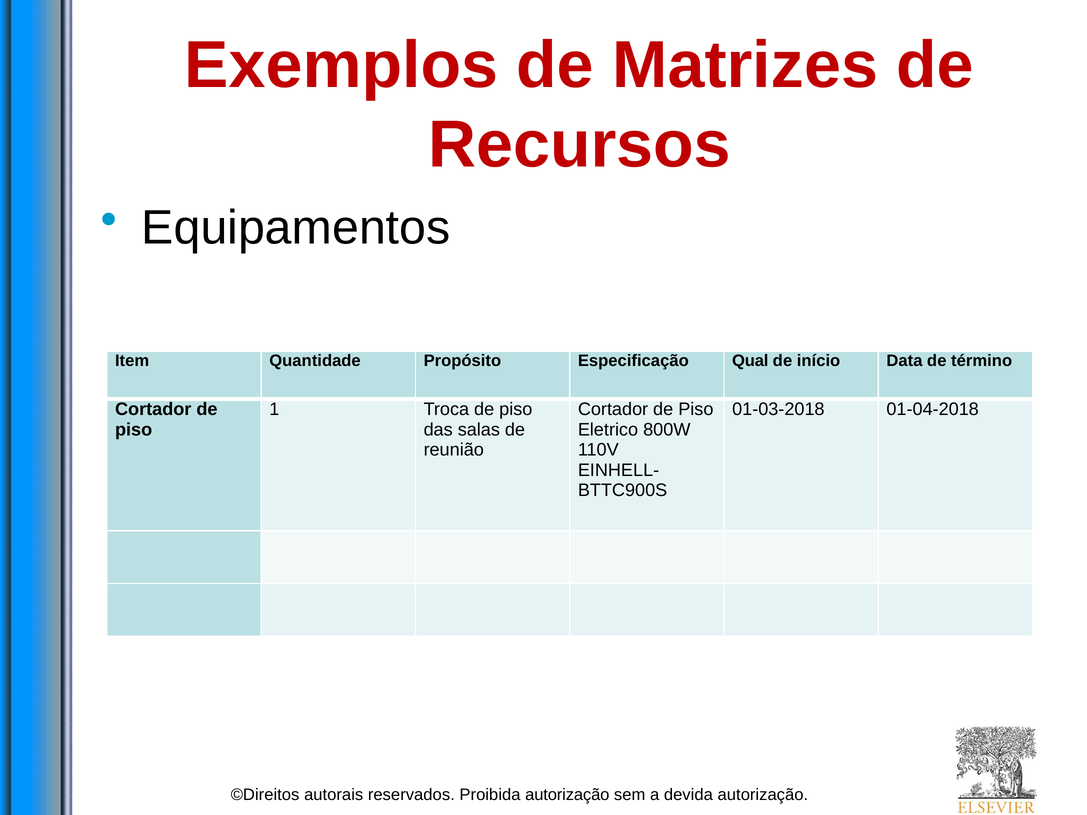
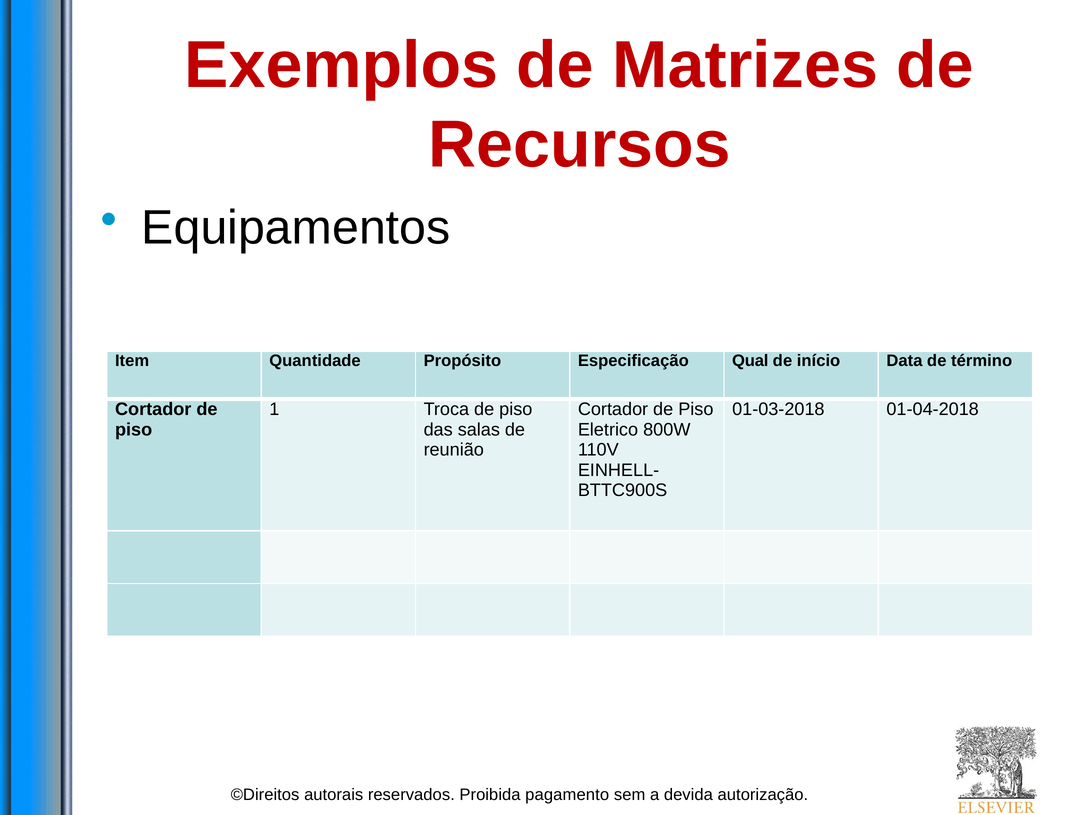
Proibida autorização: autorização -> pagamento
